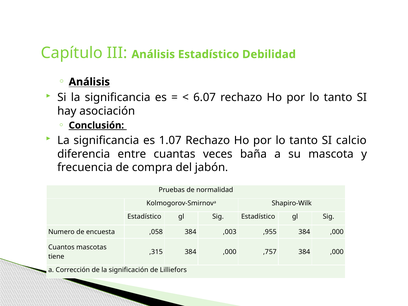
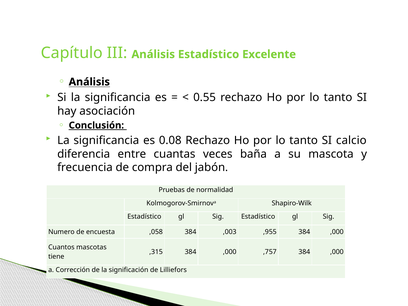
Debilidad: Debilidad -> Excelente
6.07: 6.07 -> 0.55
1.07: 1.07 -> 0.08
